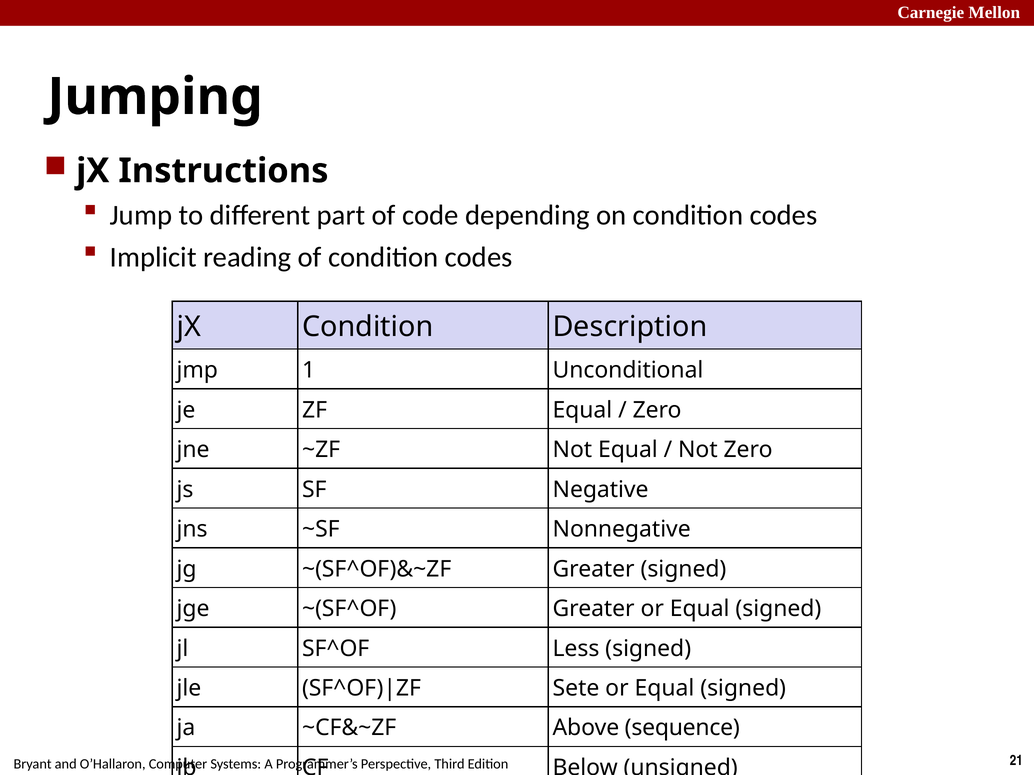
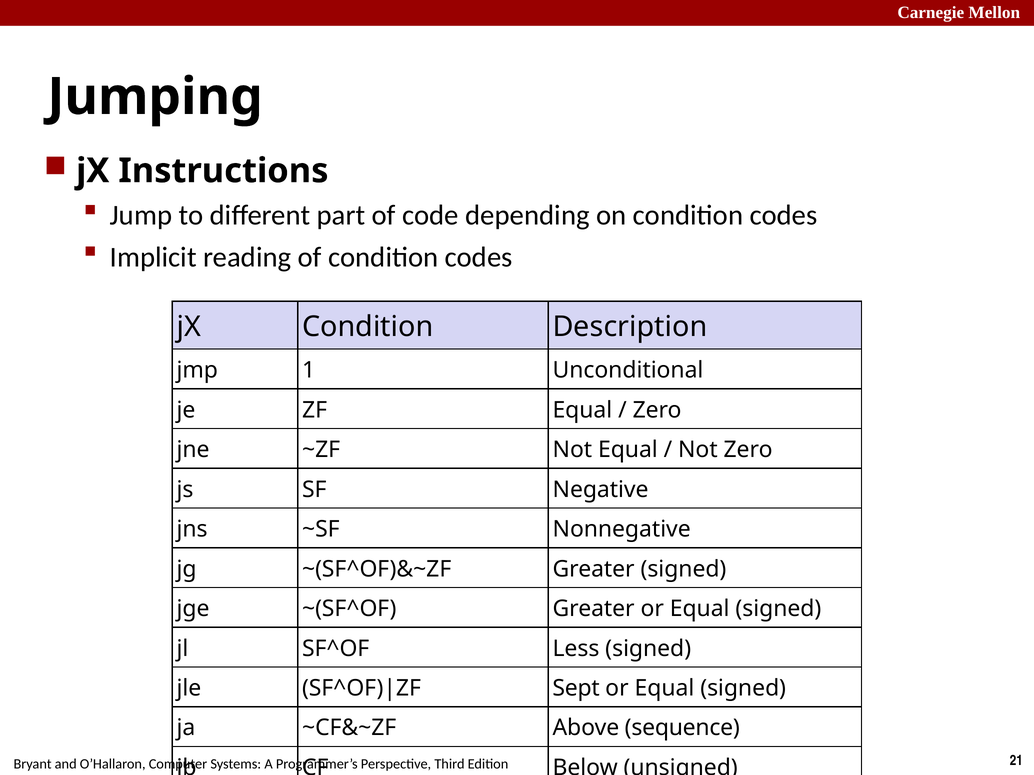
Sete: Sete -> Sept
